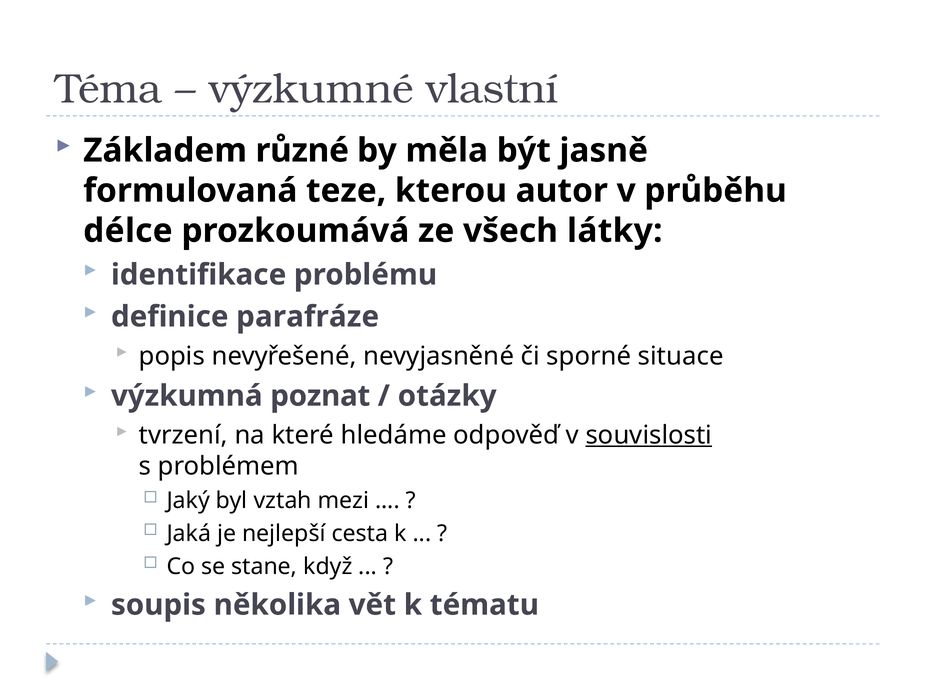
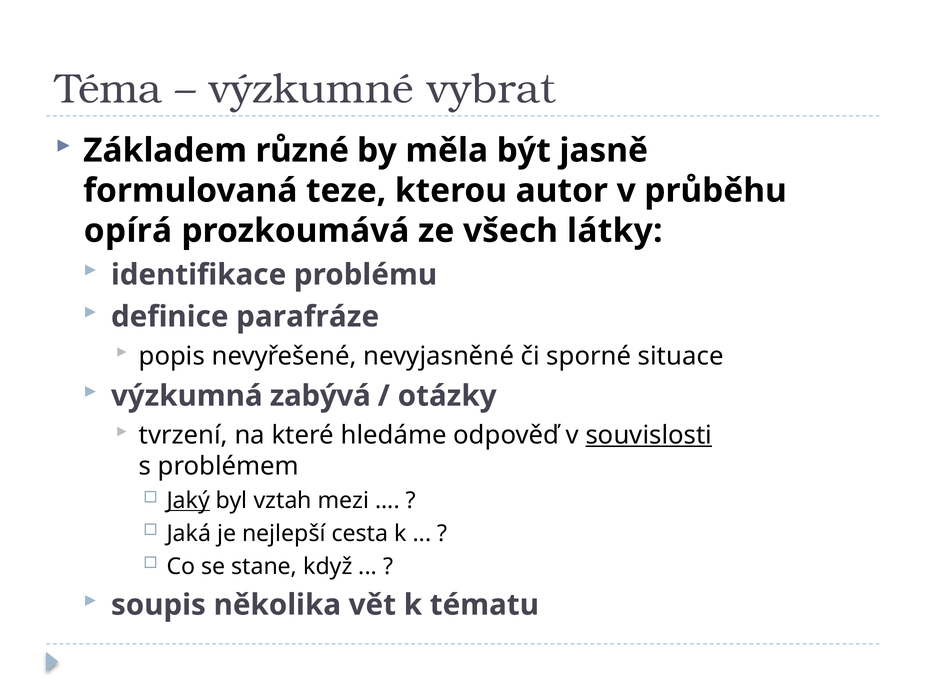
vlastní: vlastní -> vybrat
délce: délce -> opírá
poznat: poznat -> zabývá
Jaký underline: none -> present
